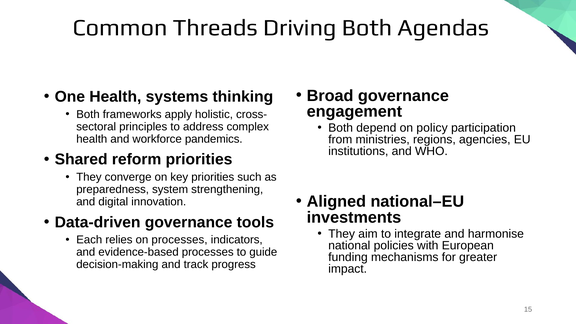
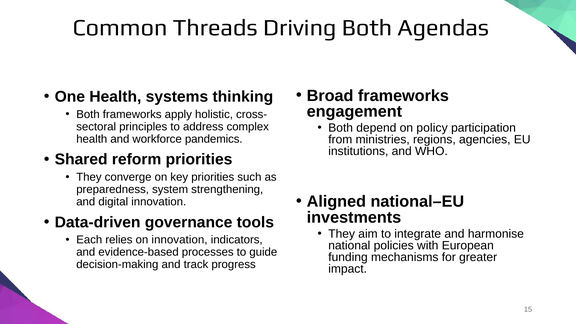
Broad governance: governance -> frameworks
on processes: processes -> innovation
